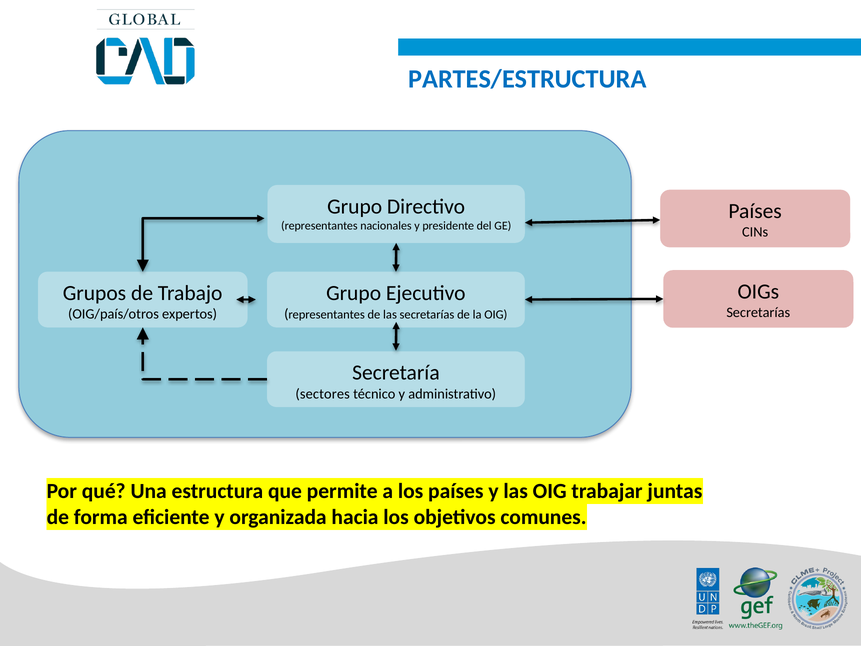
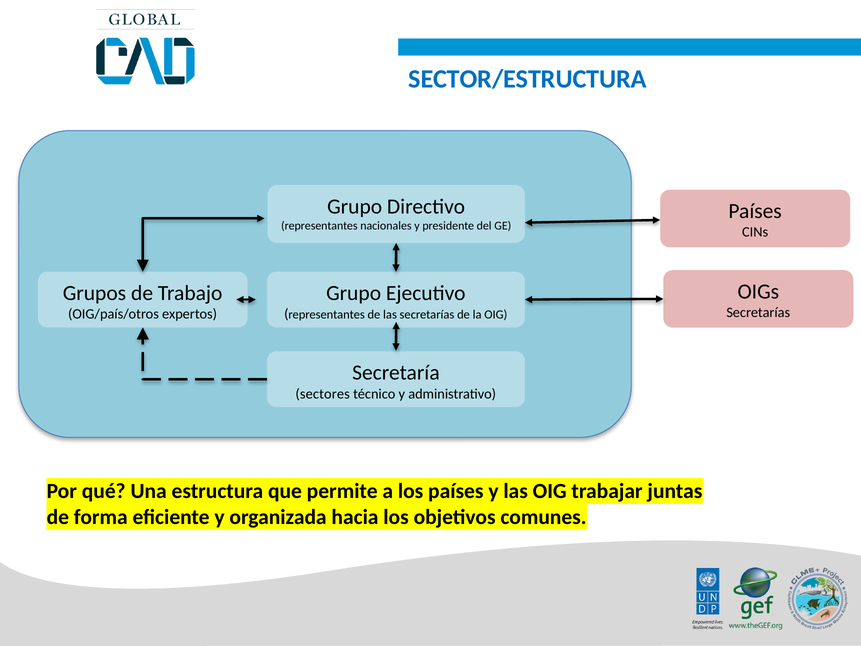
PARTES/ESTRUCTURA: PARTES/ESTRUCTURA -> SECTOR/ESTRUCTURA
